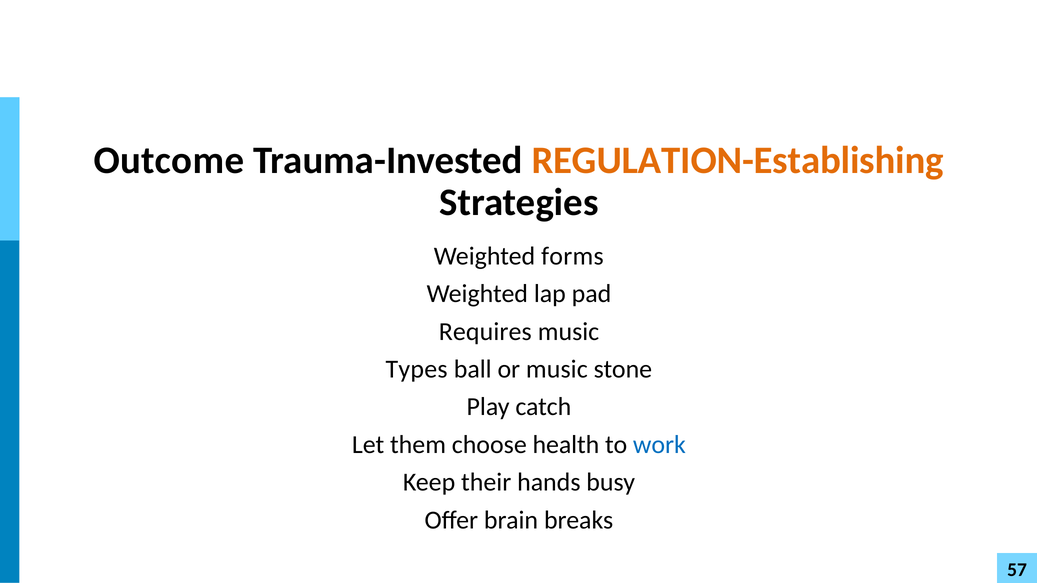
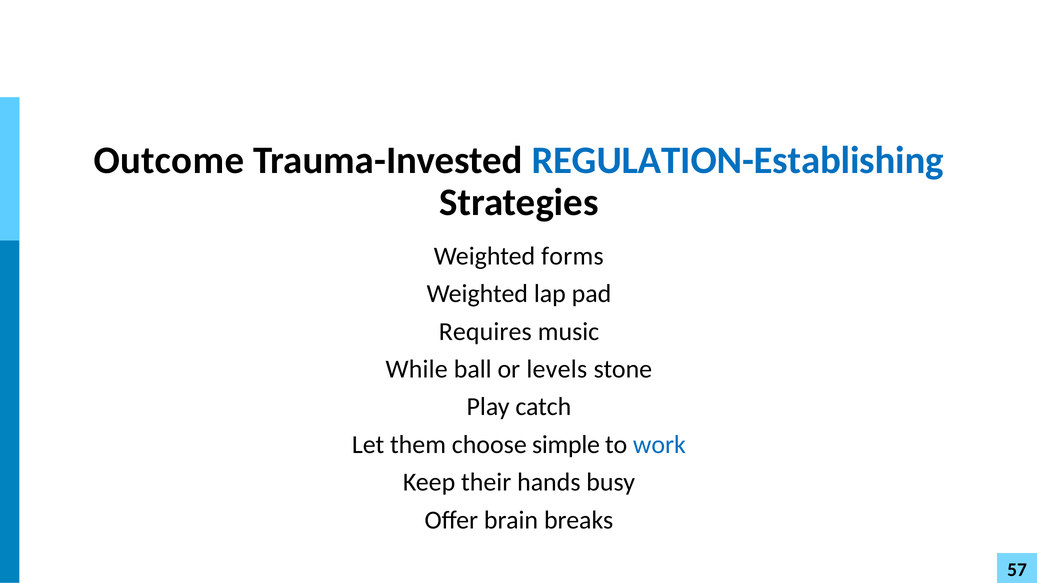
REGULATION-Establishing colour: orange -> blue
Types: Types -> While
or music: music -> levels
health: health -> simple
